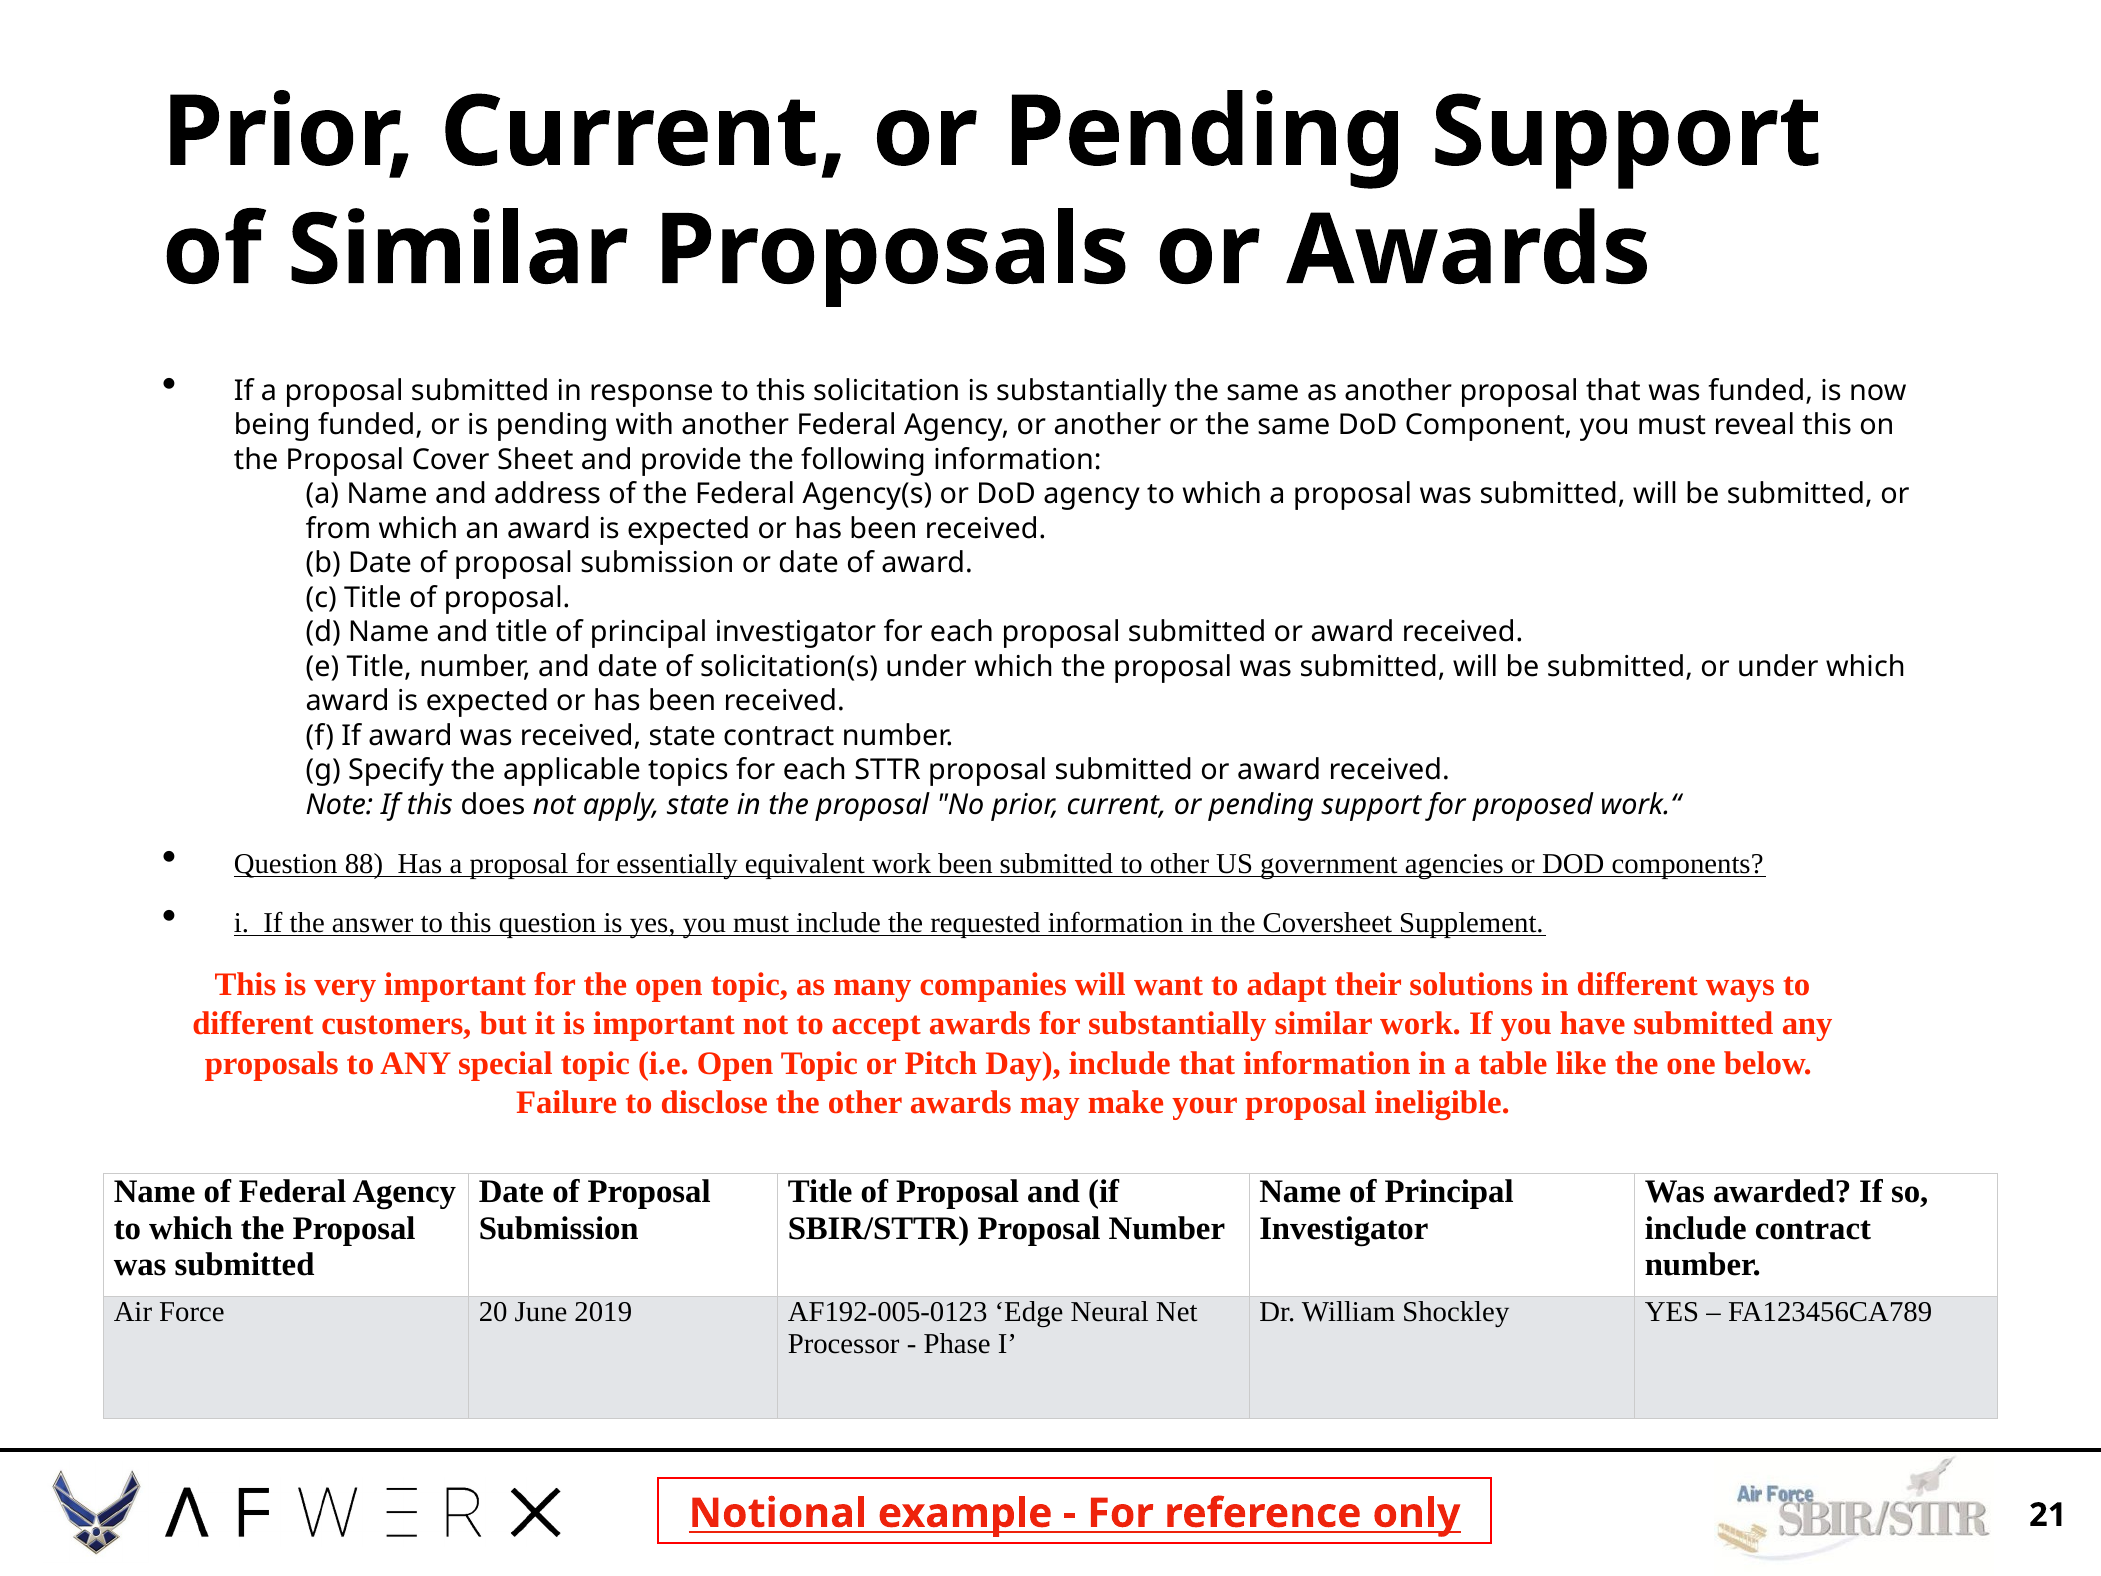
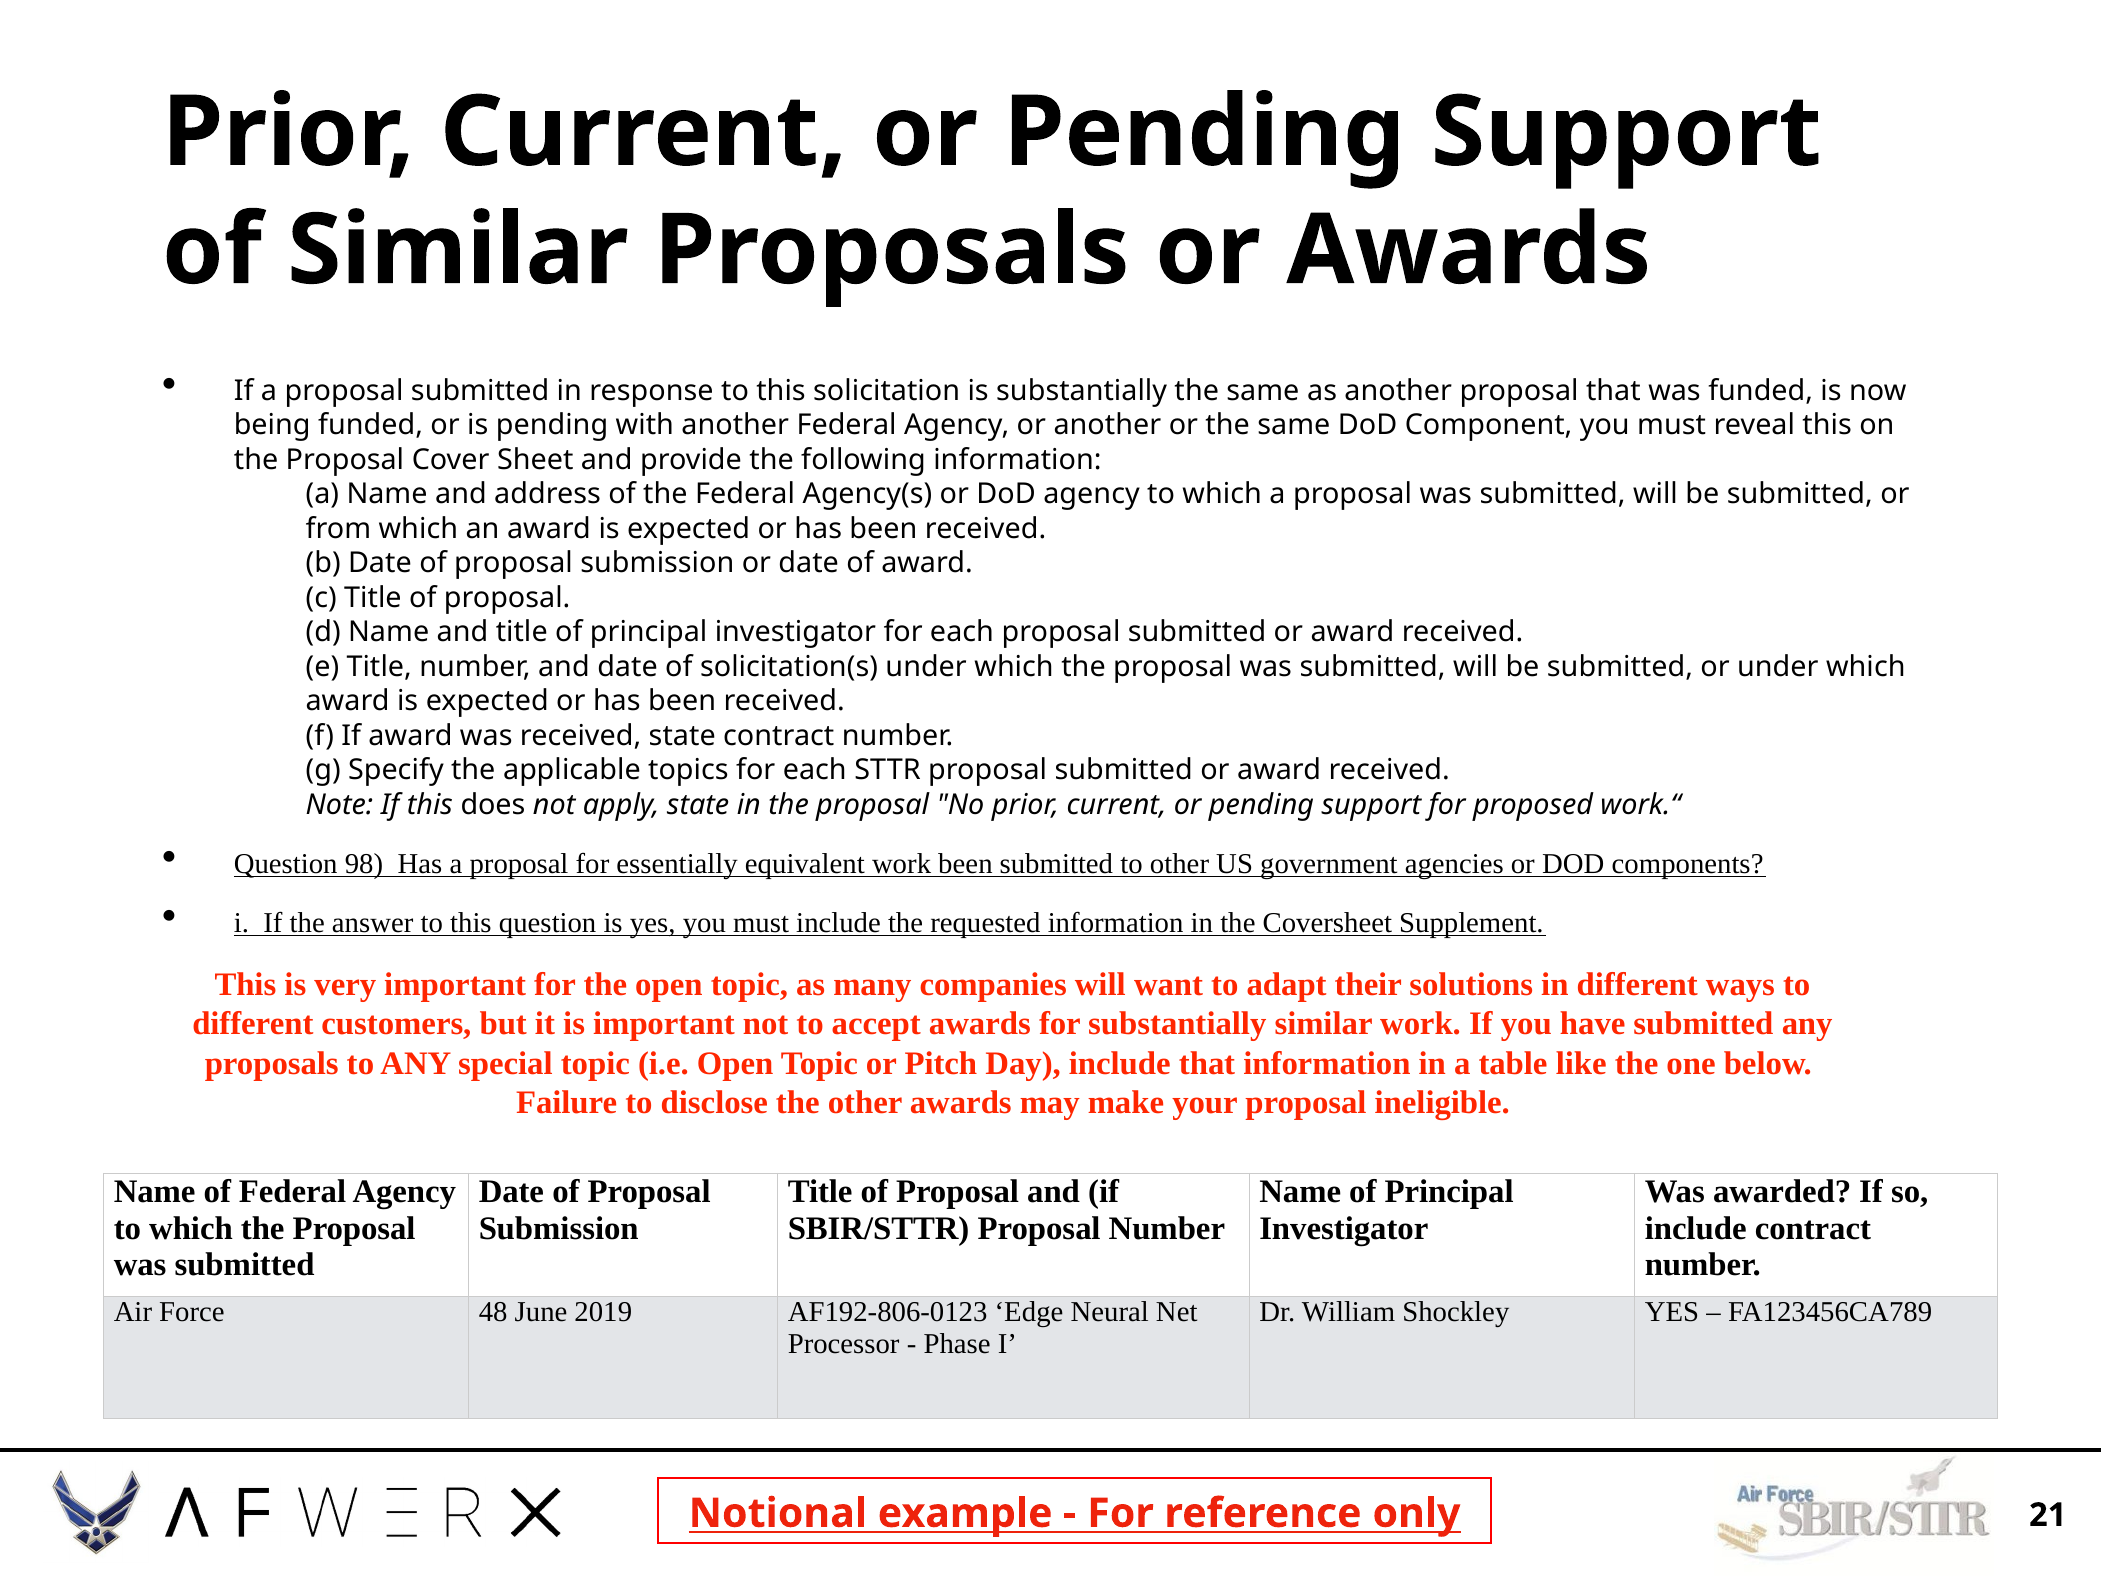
88: 88 -> 98
20: 20 -> 48
AF192-005-0123: AF192-005-0123 -> AF192-806-0123
